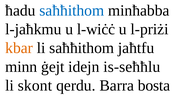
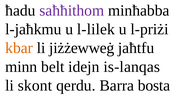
saħħithom at (72, 10) colour: blue -> purple
l-wiċċ: l-wiċċ -> l-lilek
li saħħithom: saħħithom -> jiżżewweġ
ġejt: ġejt -> belt
is-seħħlu: is-seħħlu -> is-lanqas
